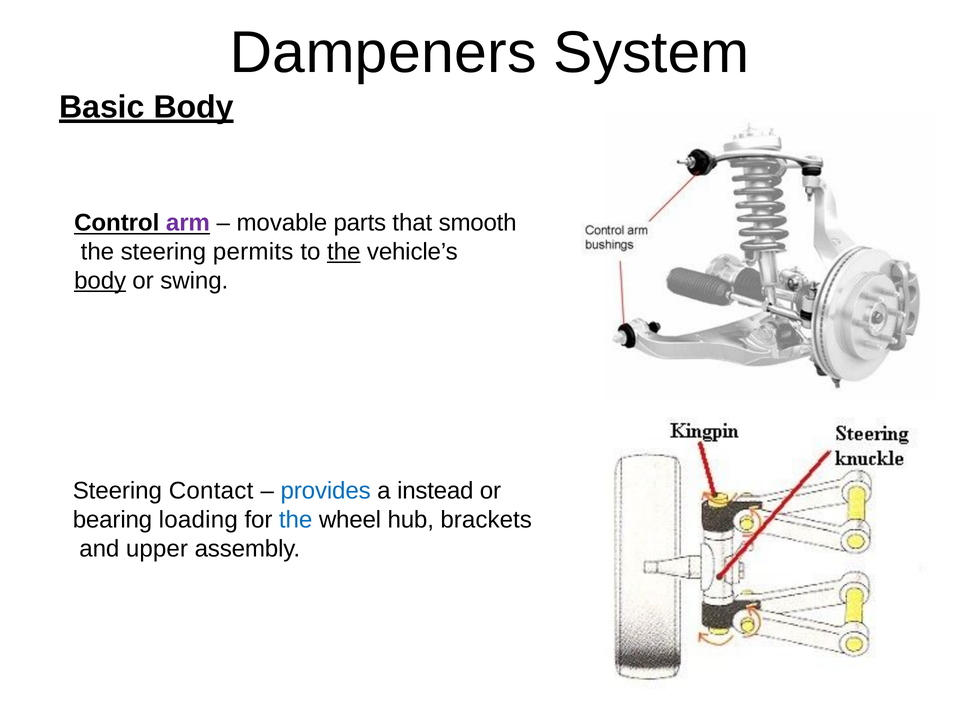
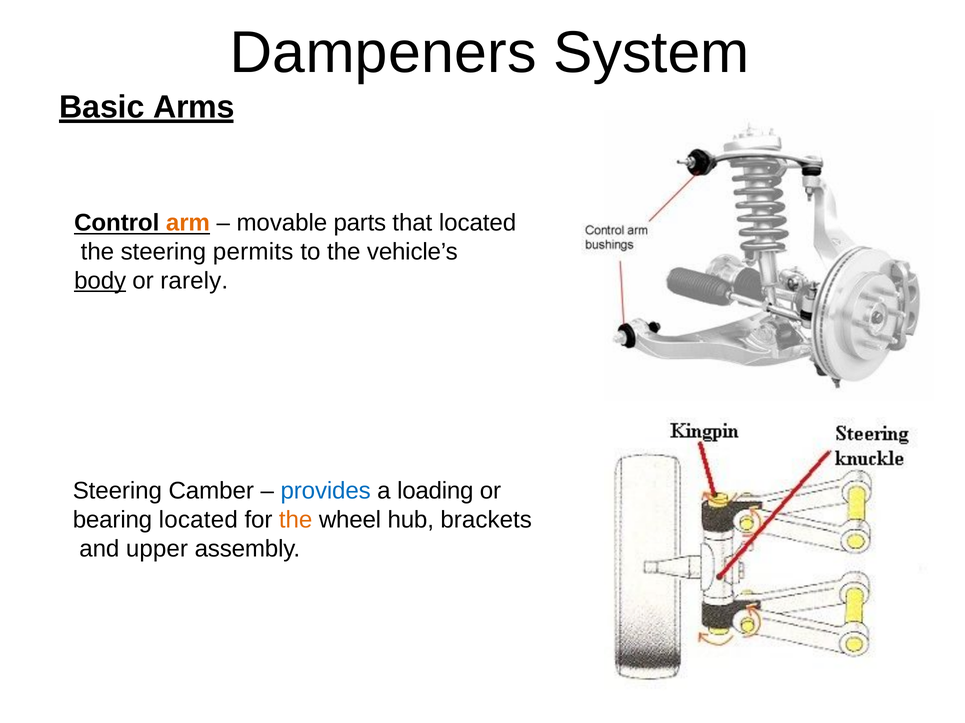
Basic Body: Body -> Arms
arm colour: purple -> orange
that smooth: smooth -> located
the at (344, 252) underline: present -> none
swing: swing -> rarely
Contact: Contact -> Camber
instead: instead -> loading
bearing loading: loading -> located
the at (296, 520) colour: blue -> orange
